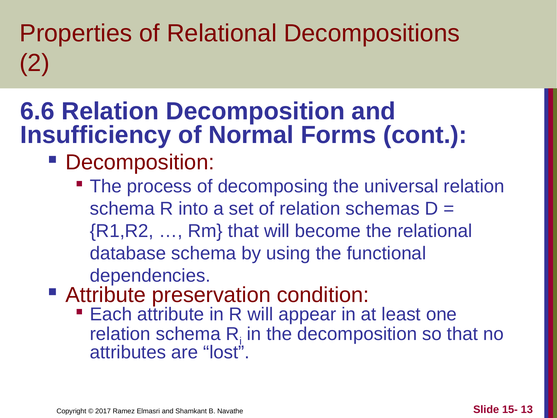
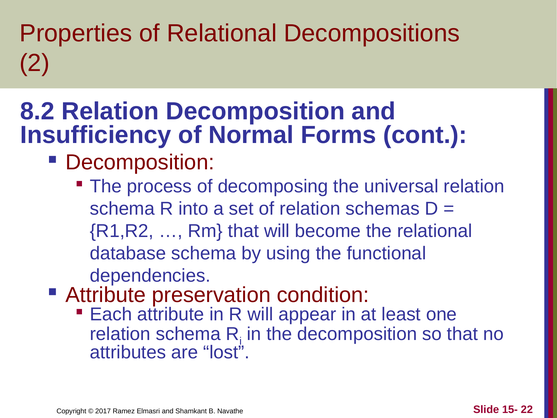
6.6: 6.6 -> 8.2
13: 13 -> 22
